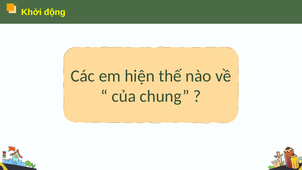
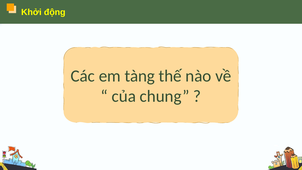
hiện: hiện -> tàng
